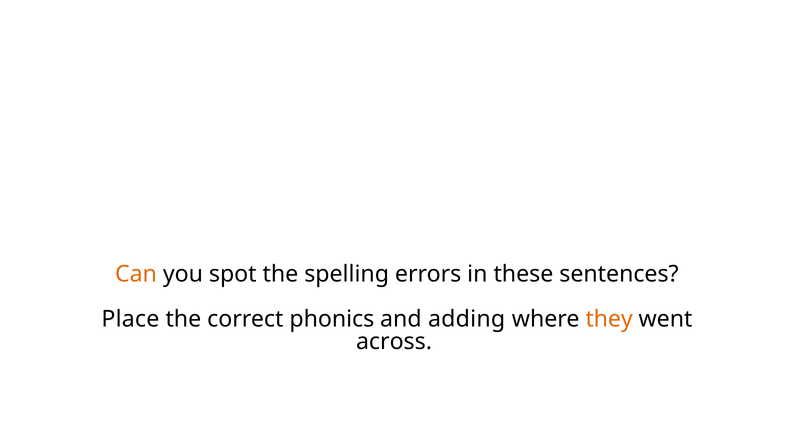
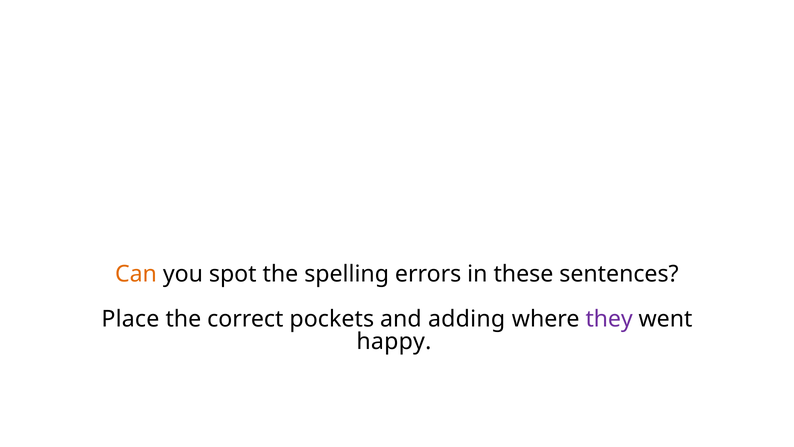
phonics: phonics -> pockets
they colour: orange -> purple
across: across -> happy
